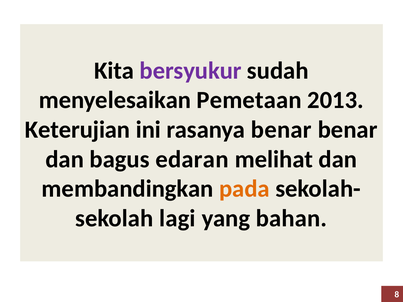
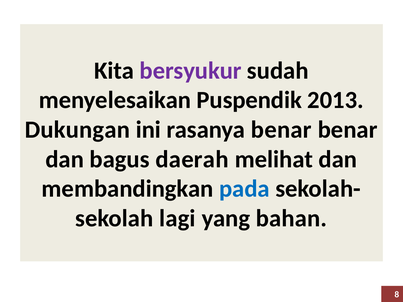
Pemetaan: Pemetaan -> Puspendik
Keterujian: Keterujian -> Dukungan
edaran: edaran -> daerah
pada colour: orange -> blue
